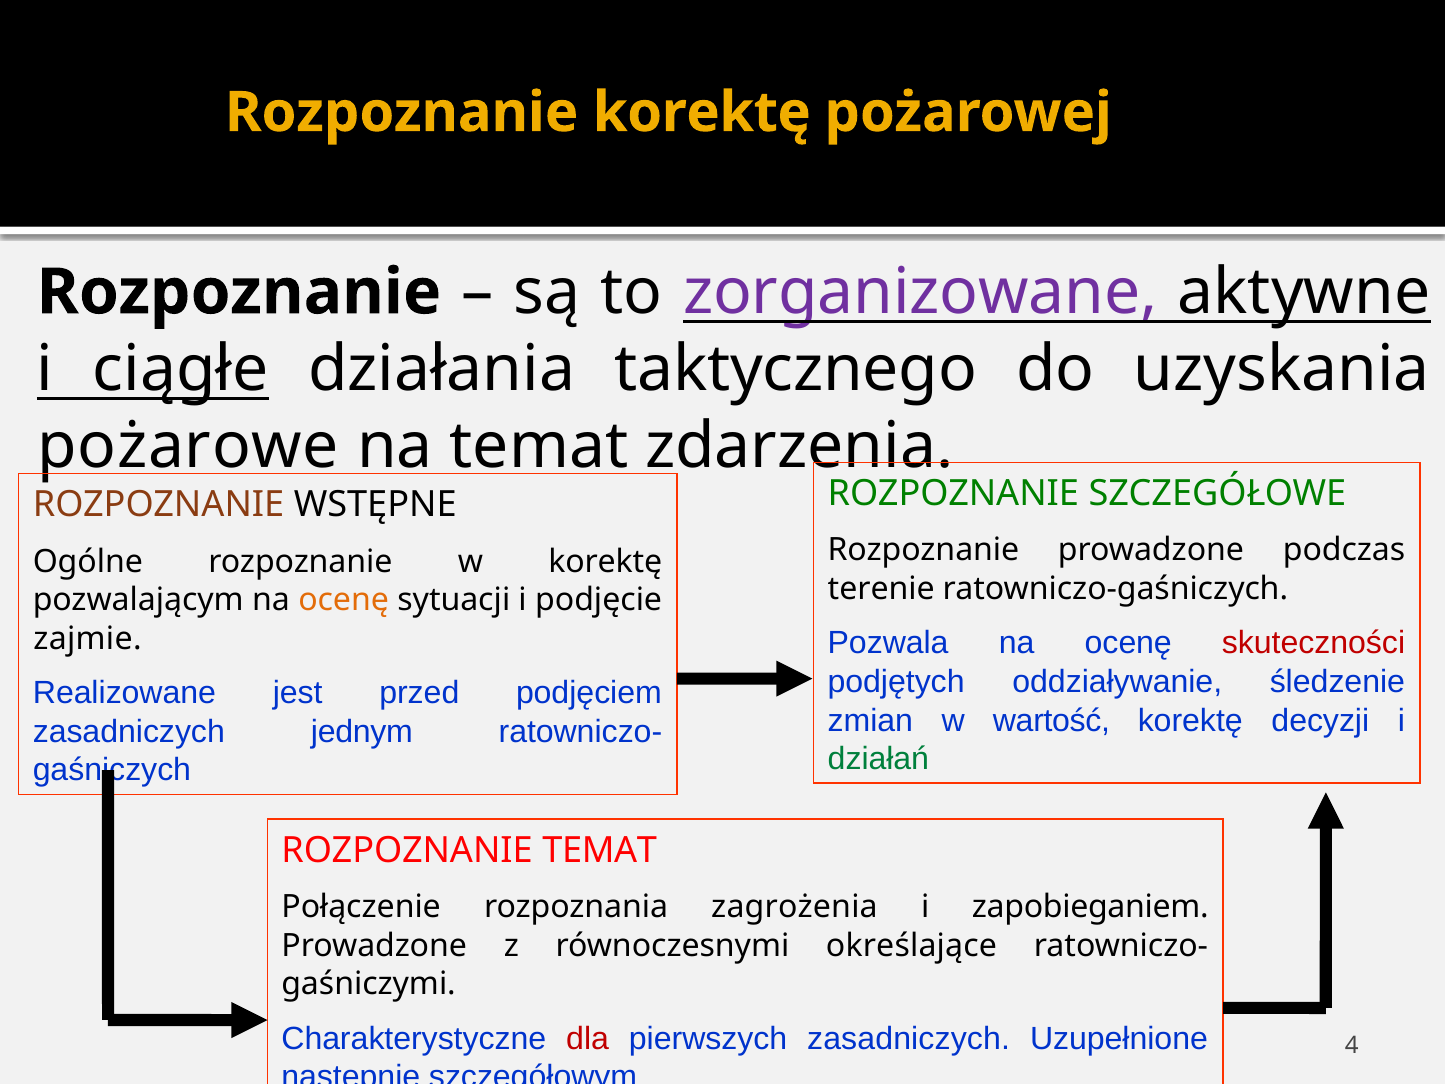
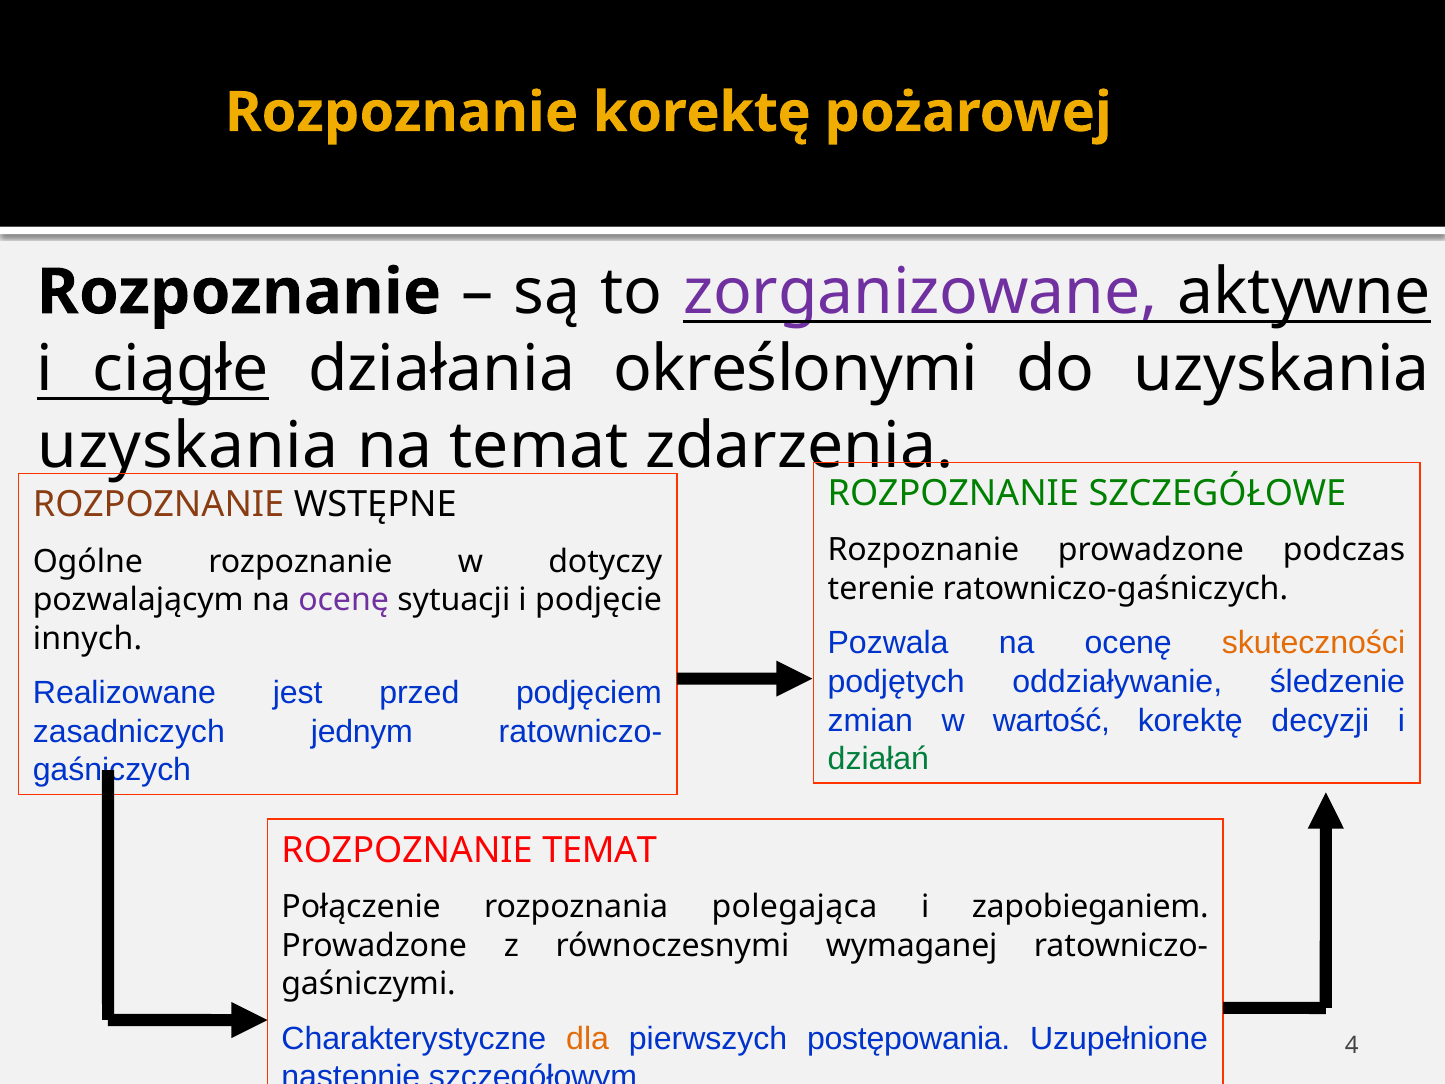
taktycznego: taktycznego -> określonymi
pożarowe at (188, 446): pożarowe -> uzyskania
w korektę: korektę -> dotyczy
ocenę at (344, 600) colour: orange -> purple
skuteczności colour: red -> orange
zajmie: zajmie -> innych
zagrożenia: zagrożenia -> polegająca
określające: określające -> wymaganej
dla colour: red -> orange
pierwszych zasadniczych: zasadniczych -> postępowania
